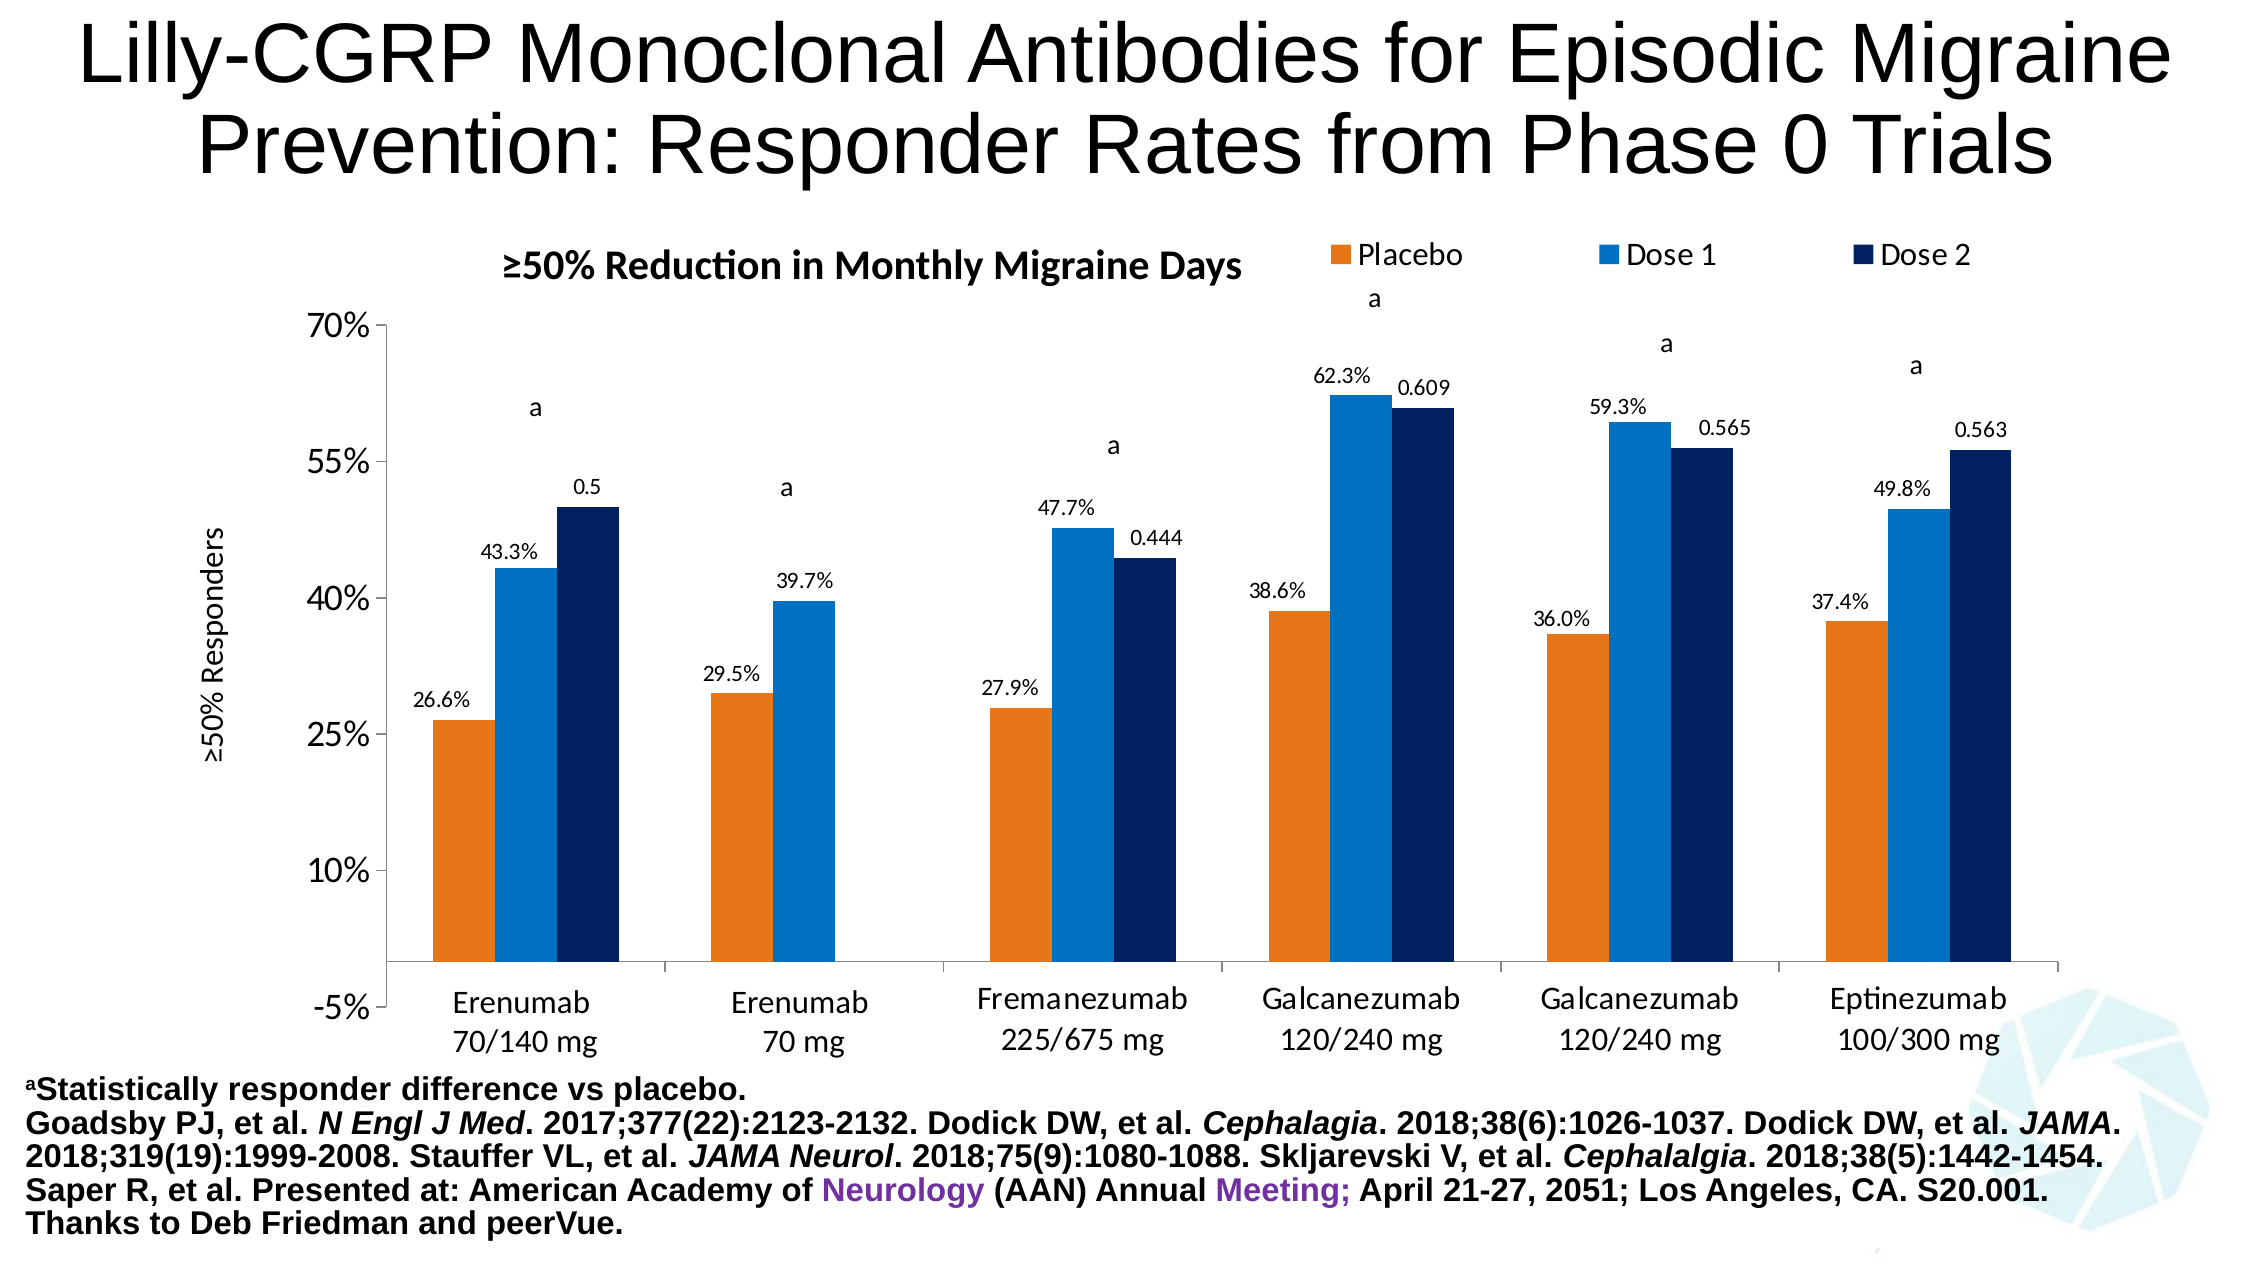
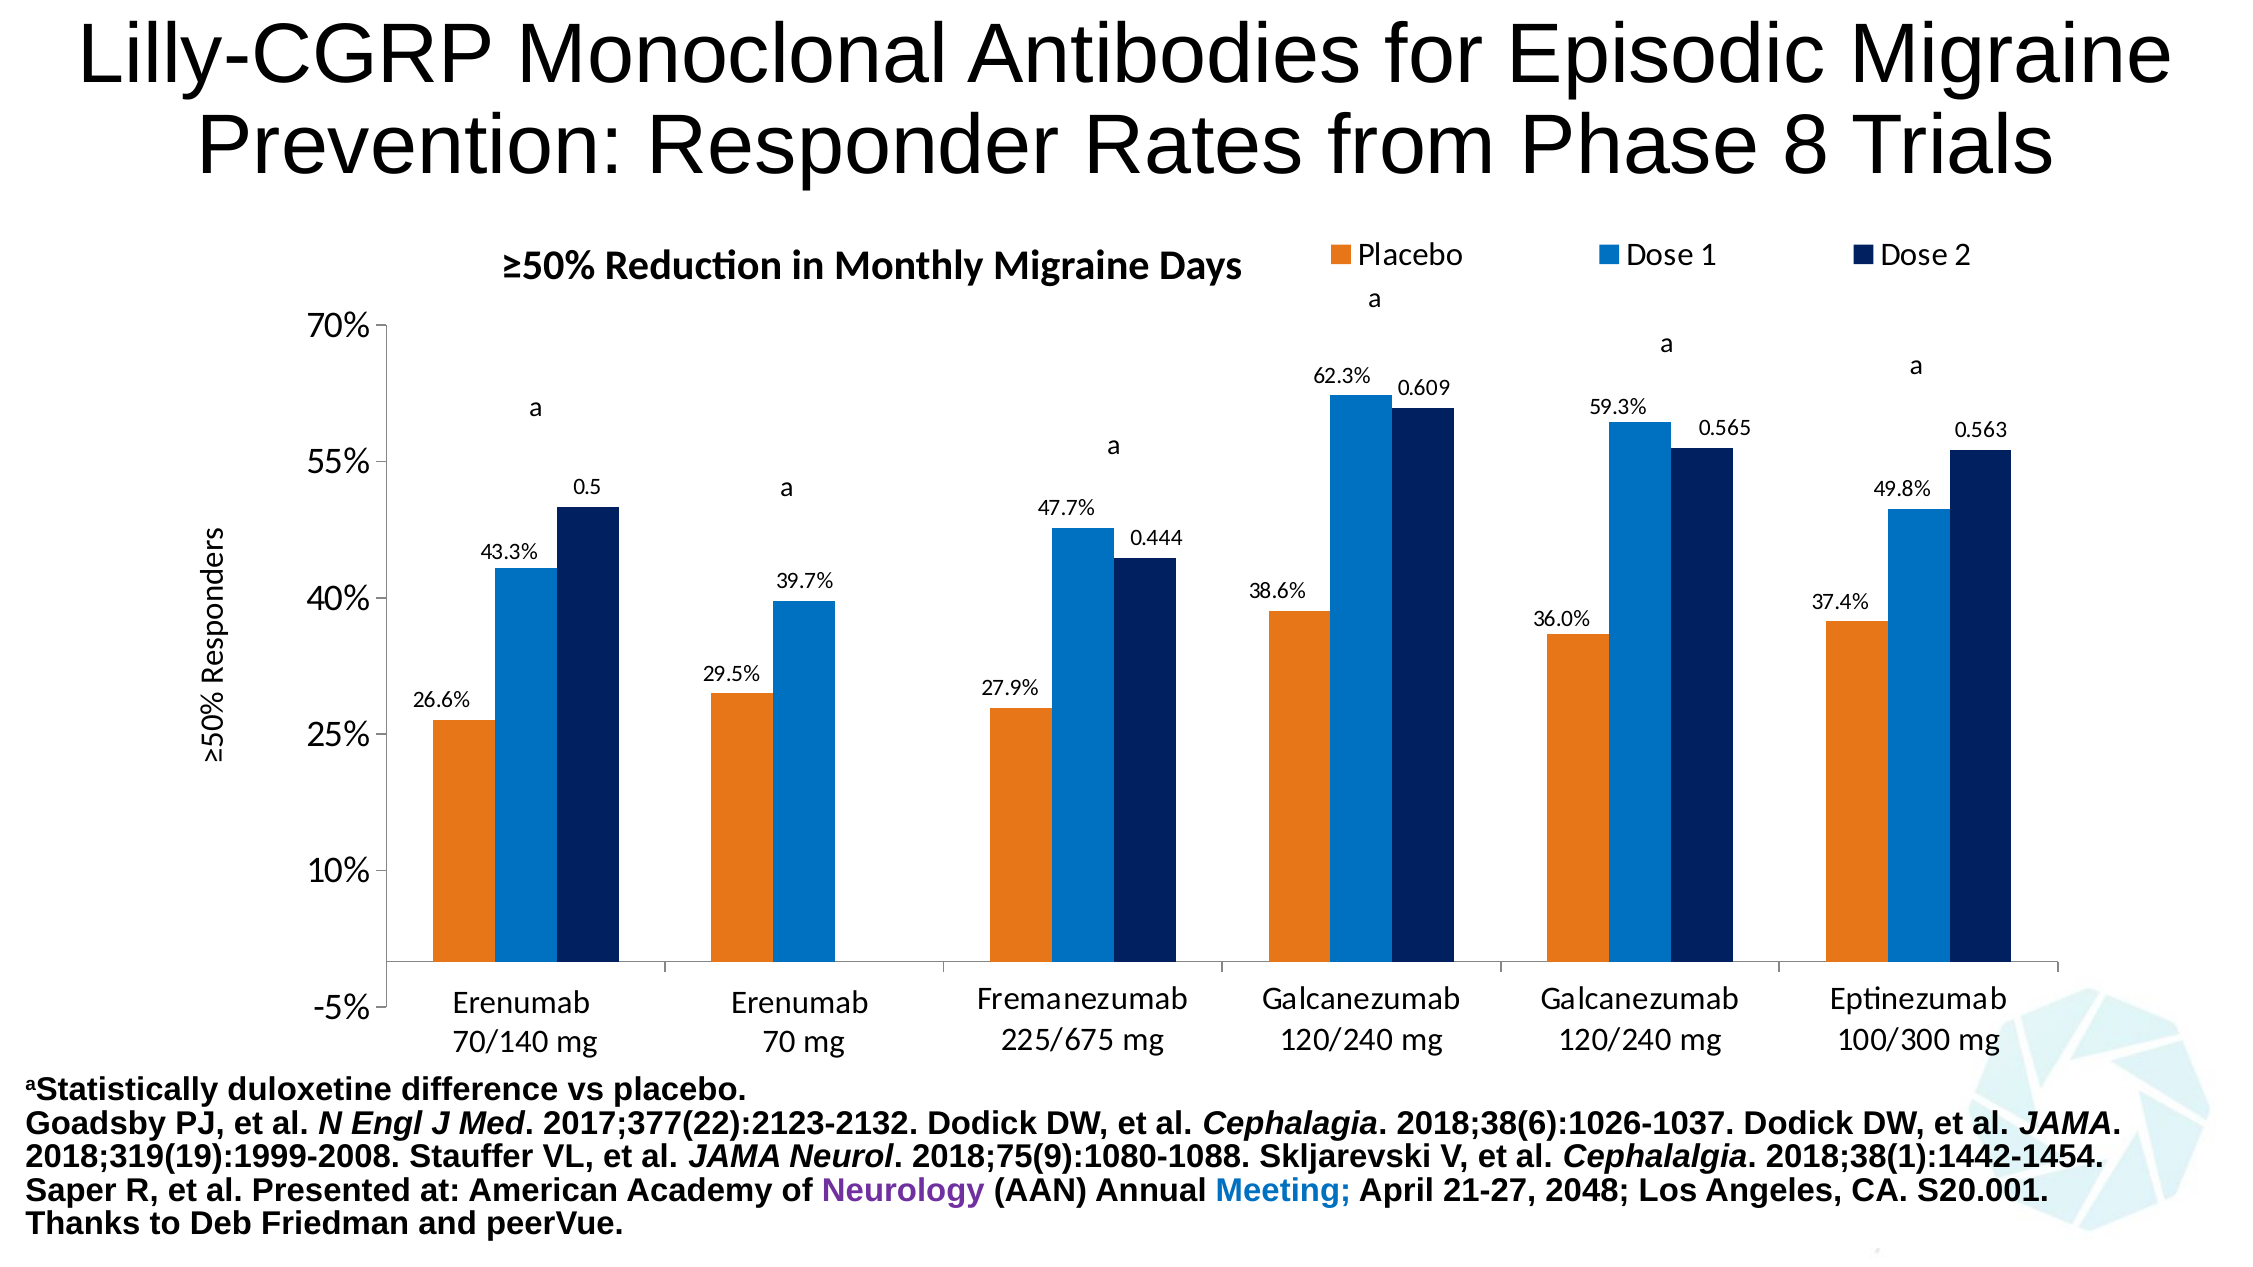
Phase 0: 0 -> 8
aStatistically responder: responder -> duloxetine
2018;38(5):1442-1454: 2018;38(5):1442-1454 -> 2018;38(1):1442-1454
Meeting colour: purple -> blue
2051: 2051 -> 2048
